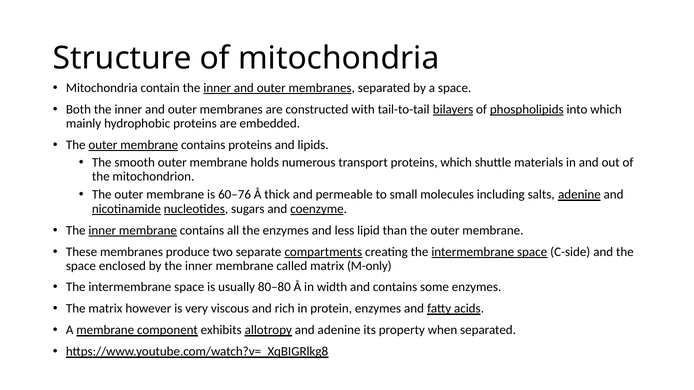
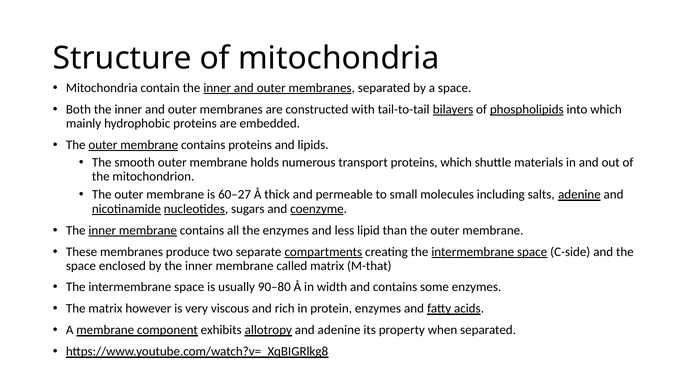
60–76: 60–76 -> 60–27
M-only: M-only -> M-that
80–80: 80–80 -> 90–80
